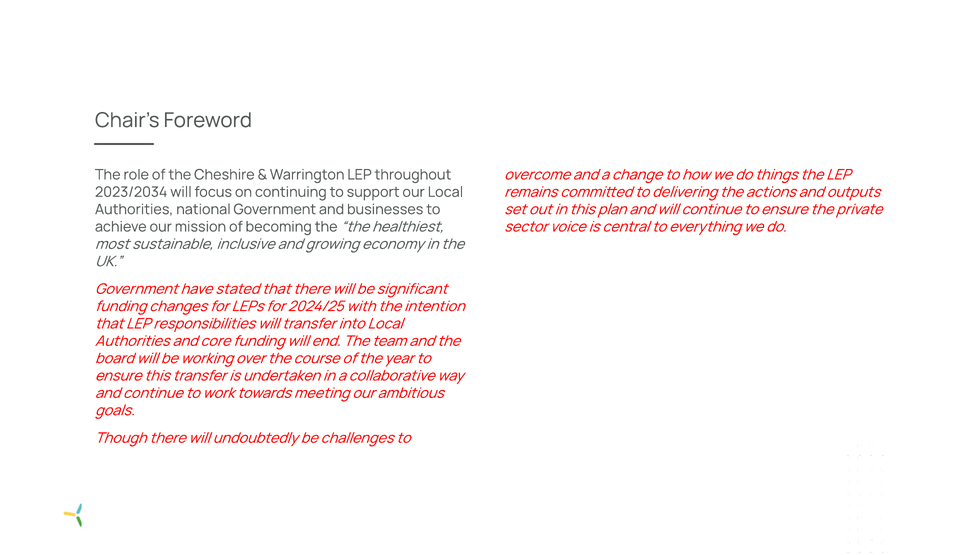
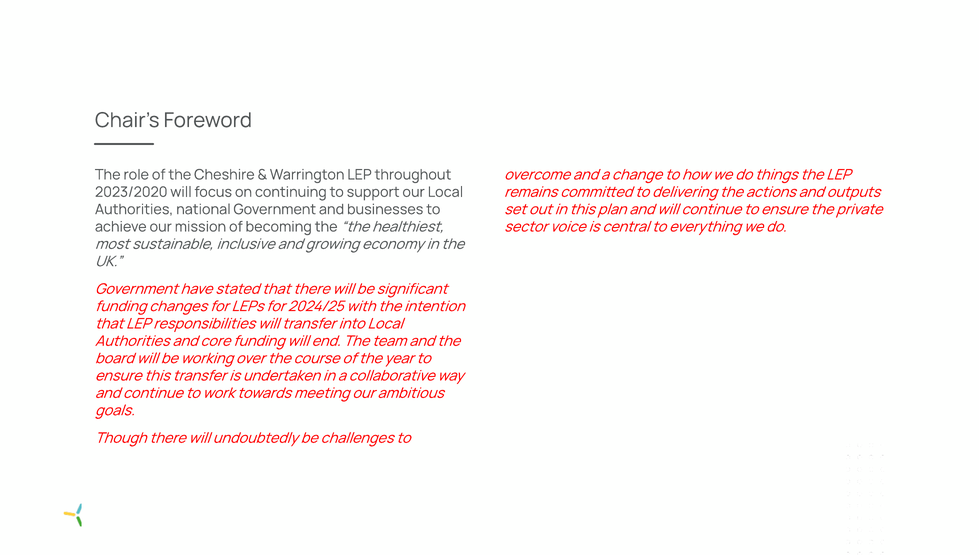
2023/2034: 2023/2034 -> 2023/2020
